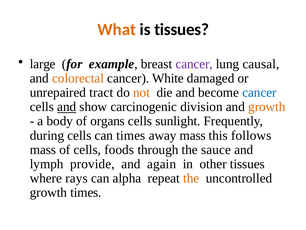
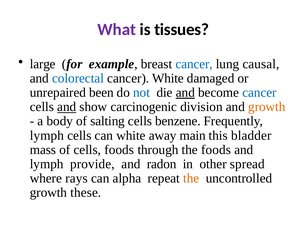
What colour: orange -> purple
cancer at (194, 64) colour: purple -> blue
colorectal colour: orange -> blue
tract: tract -> been
not colour: orange -> blue
and at (185, 92) underline: none -> present
organs: organs -> salting
sunlight: sunlight -> benzene
during at (47, 135): during -> lymph
can times: times -> white
away mass: mass -> main
follows: follows -> bladder
the sauce: sauce -> foods
again: again -> radon
other tissues: tissues -> spread
growth times: times -> these
